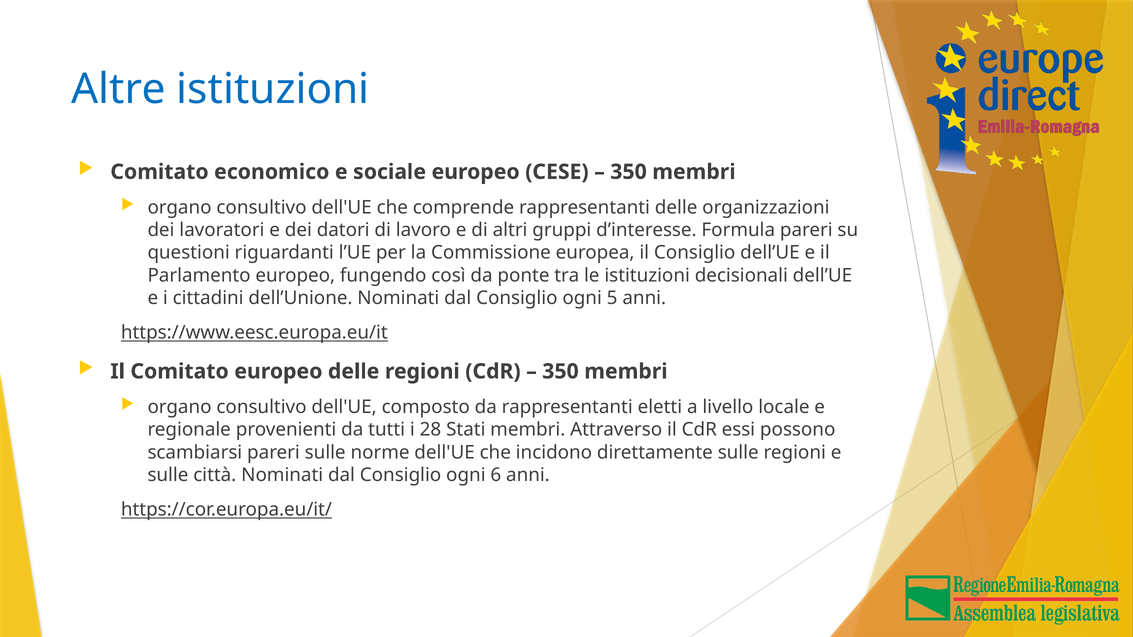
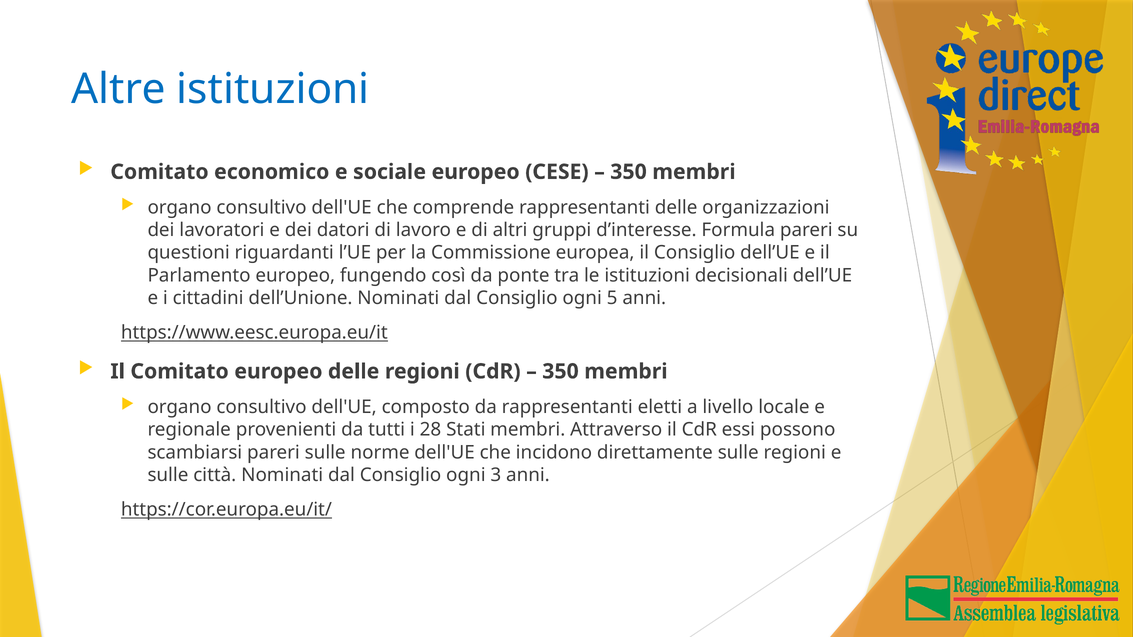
6: 6 -> 3
